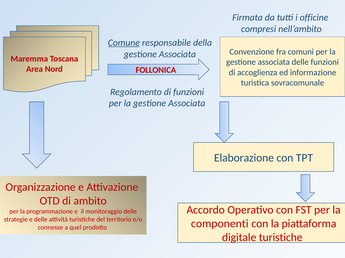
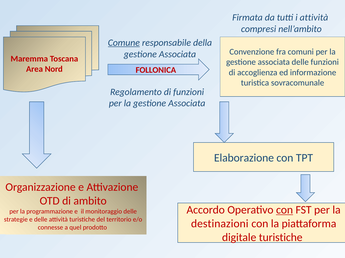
i officine: officine -> attività
con at (285, 210) underline: none -> present
componenti: componenti -> destinazioni
